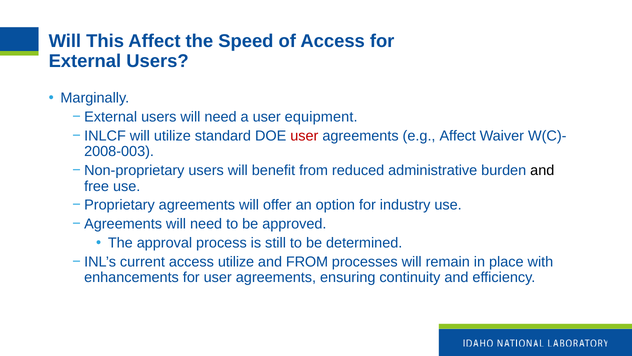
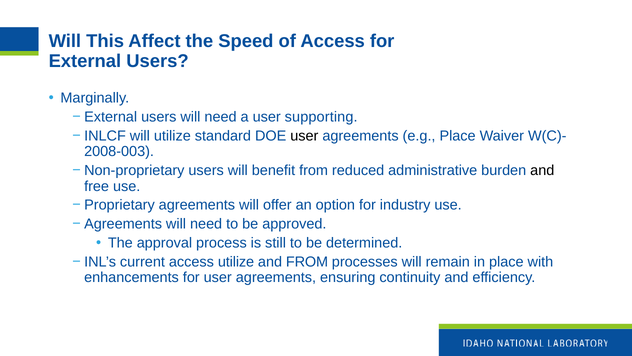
equipment: equipment -> supporting
user at (304, 136) colour: red -> black
e.g Affect: Affect -> Place
